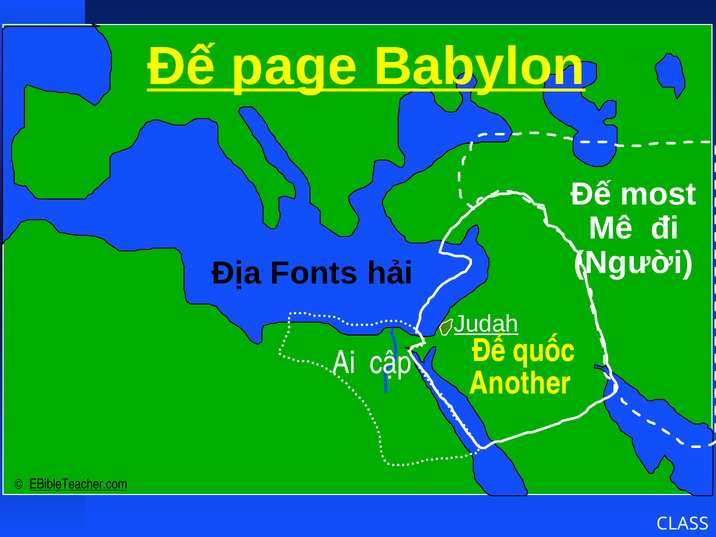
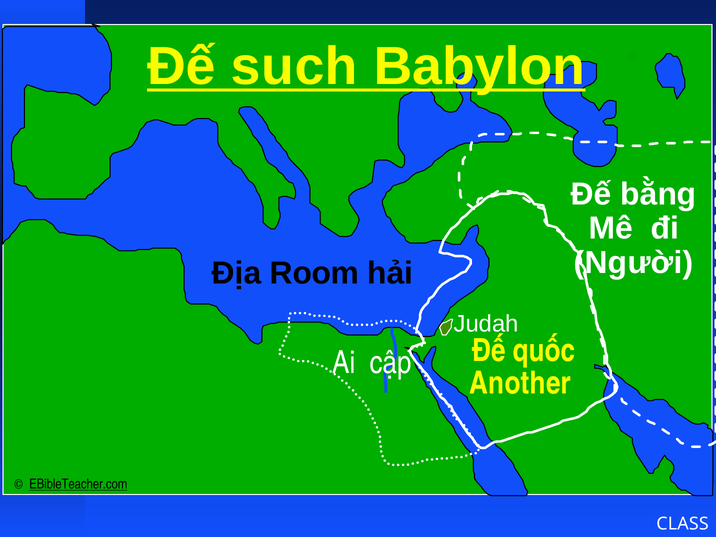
page: page -> such
most: most -> bằng
Fonts: Fonts -> Room
Judah underline: present -> none
